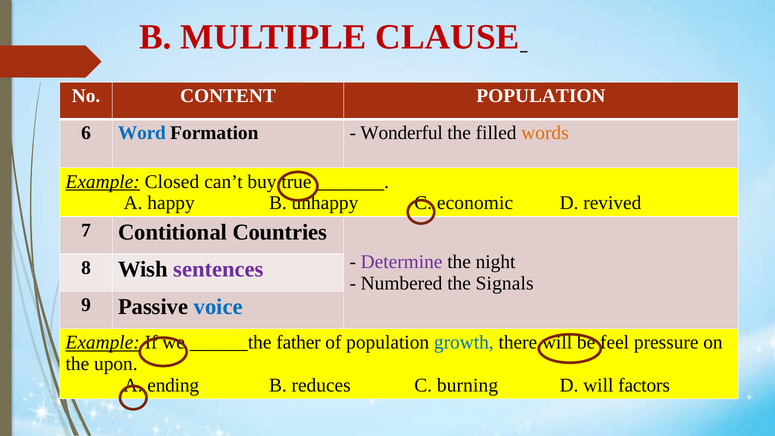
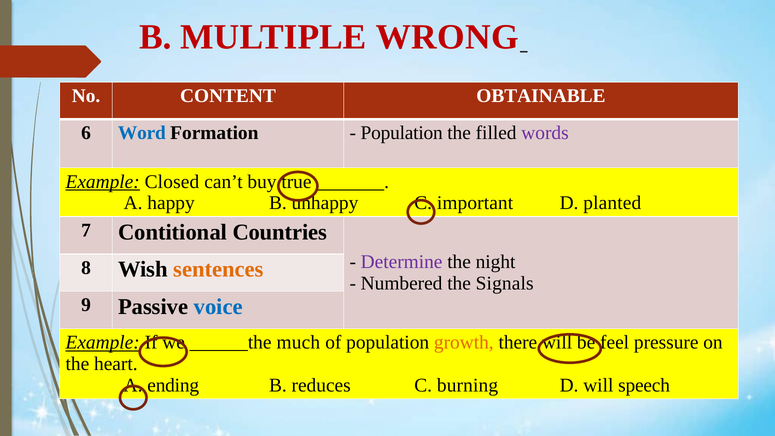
CLAUSE: CLAUSE -> WRONG
CONTENT POPULATION: POPULATION -> OBTAINABLE
Wonderful at (402, 133): Wonderful -> Population
words colour: orange -> purple
economic: economic -> important
revived: revived -> planted
sentences colour: purple -> orange
father: father -> much
growth colour: blue -> orange
upon: upon -> heart
factors: factors -> speech
